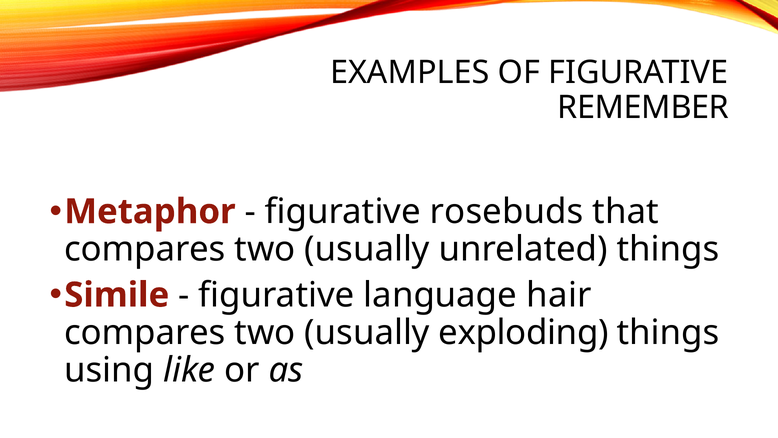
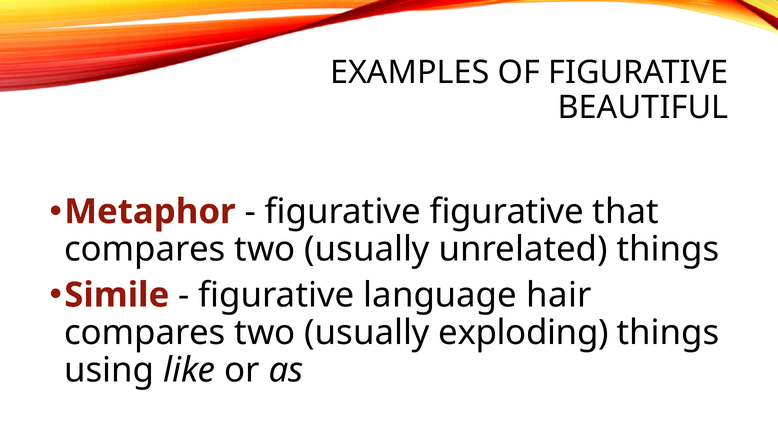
REMEMBER: REMEMBER -> BEAUTIFUL
figurative rosebuds: rosebuds -> figurative
